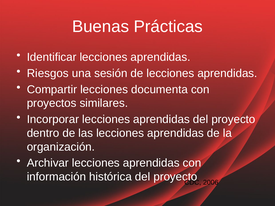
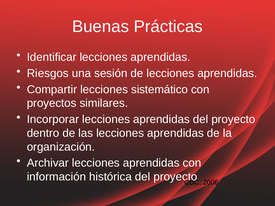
documenta: documenta -> sistemático
